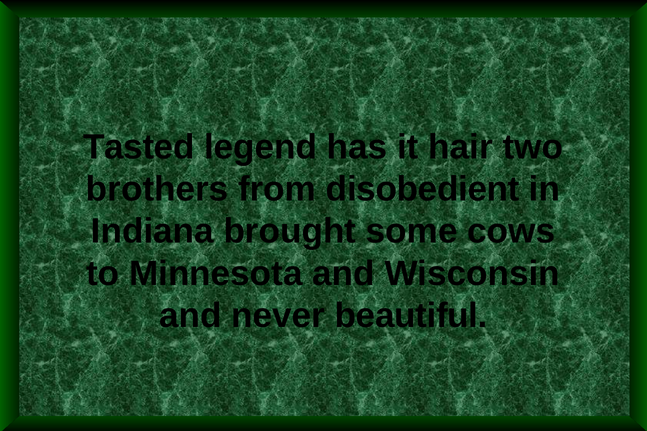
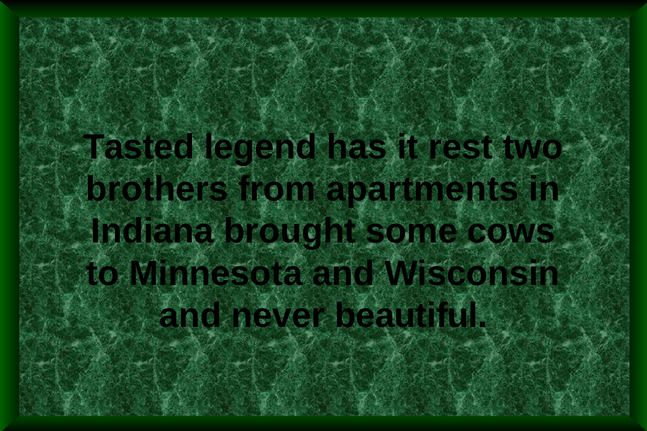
hair: hair -> rest
disobedient: disobedient -> apartments
